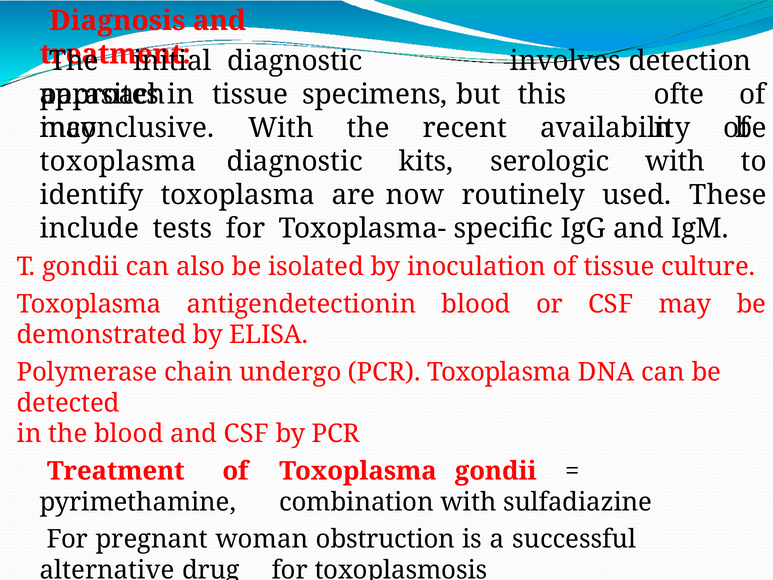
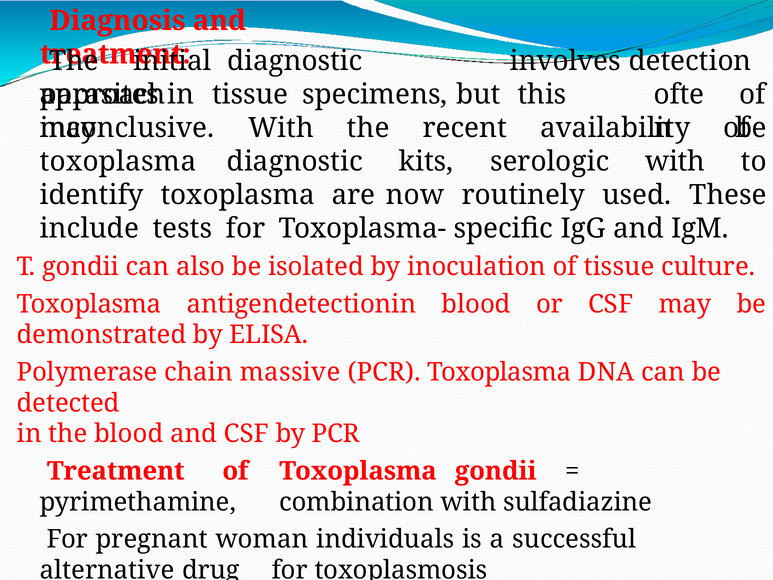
undergo: undergo -> massive
obstruction: obstruction -> individuals
